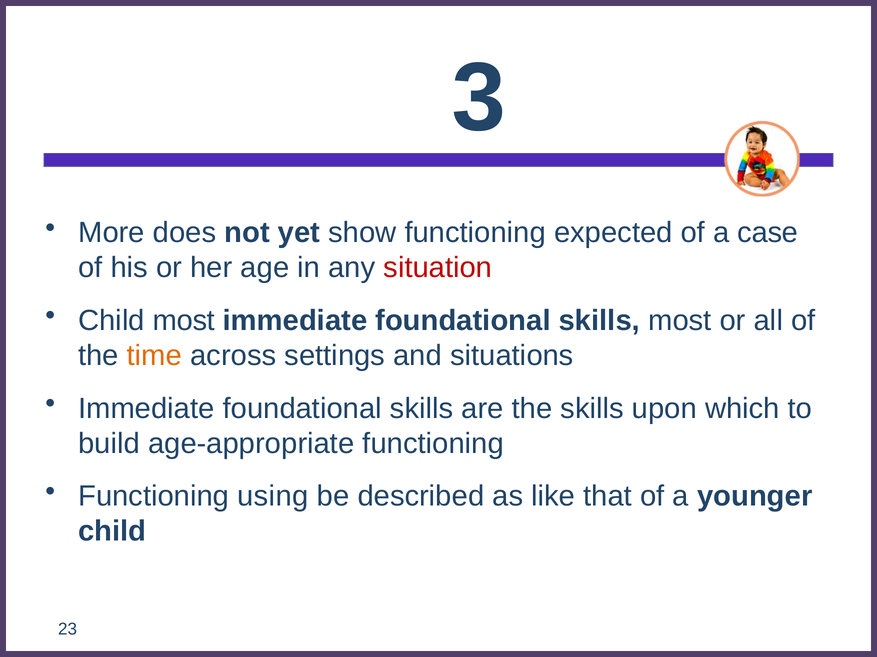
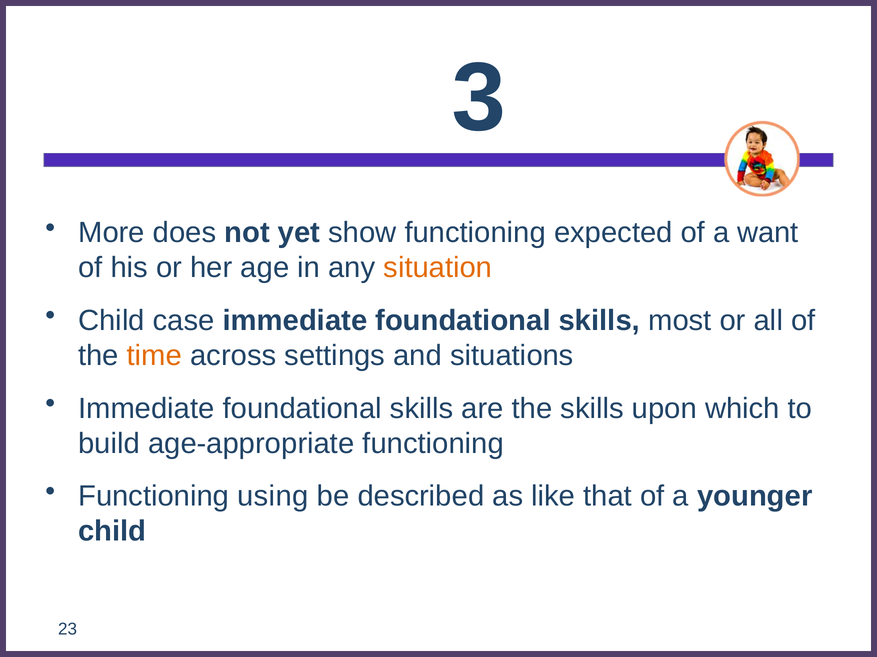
case: case -> want
situation colour: red -> orange
Child most: most -> case
